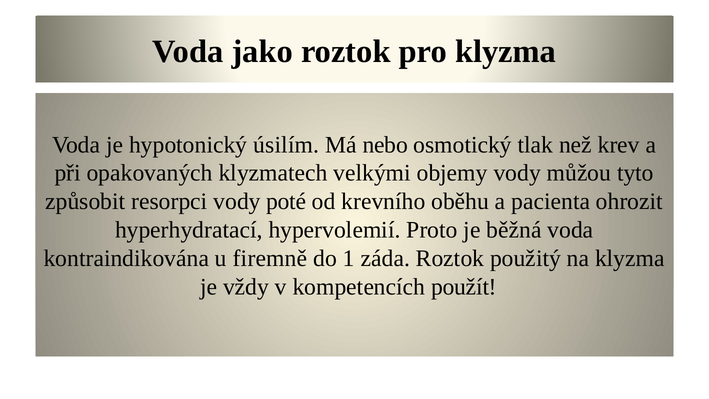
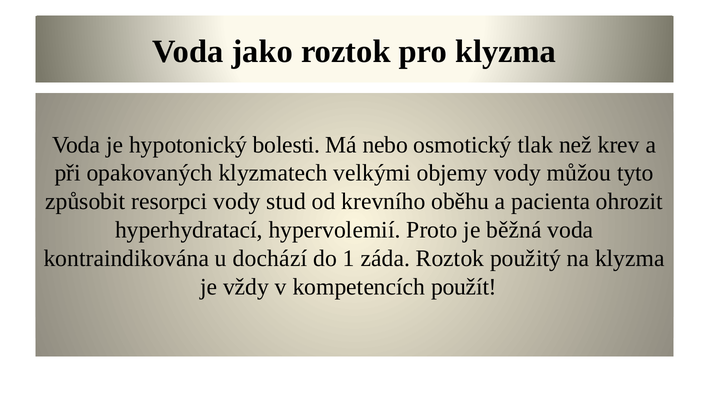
úsilím: úsilím -> bolesti
poté: poté -> stud
firemně: firemně -> dochází
